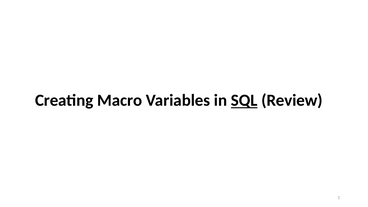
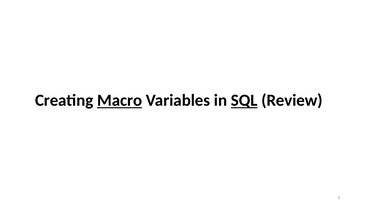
Macro underline: none -> present
